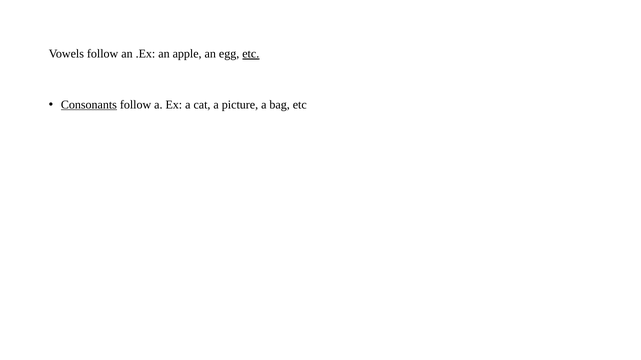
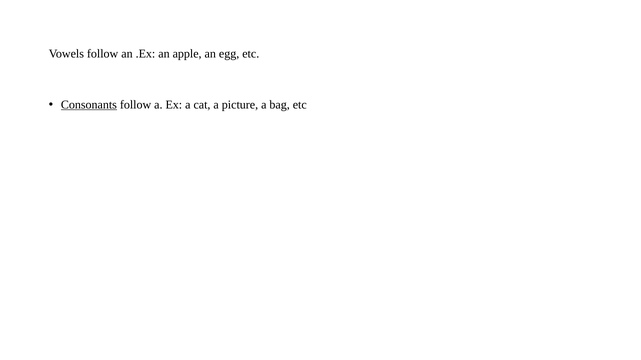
etc at (251, 54) underline: present -> none
